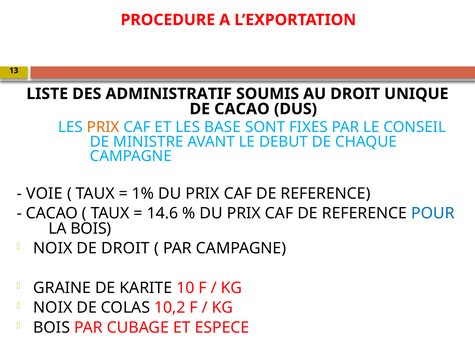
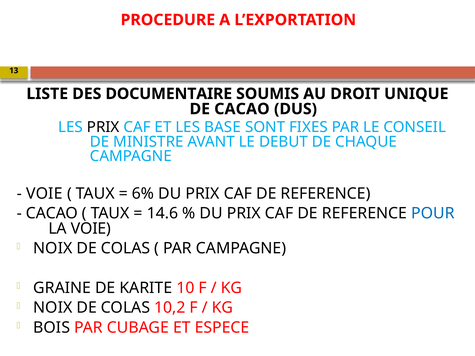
ADMINISTRATIF: ADMINISTRATIF -> DOCUMENTAIRE
PRIX at (103, 127) colour: orange -> black
1%: 1% -> 6%
LA BOIS: BOIS -> VOIE
DROIT at (125, 249): DROIT -> COLAS
